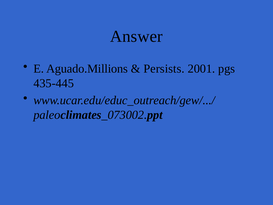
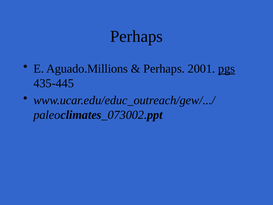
Answer at (136, 36): Answer -> Perhaps
Persists at (164, 69): Persists -> Perhaps
pgs underline: none -> present
